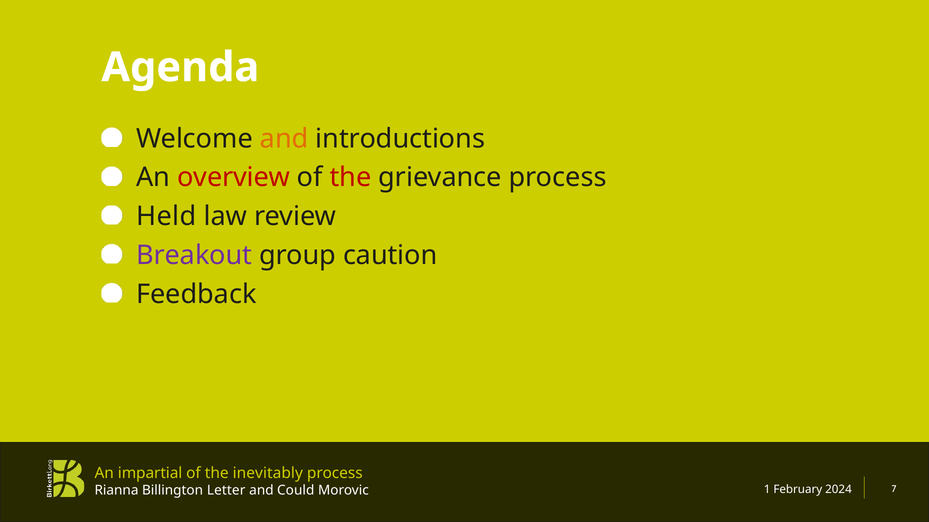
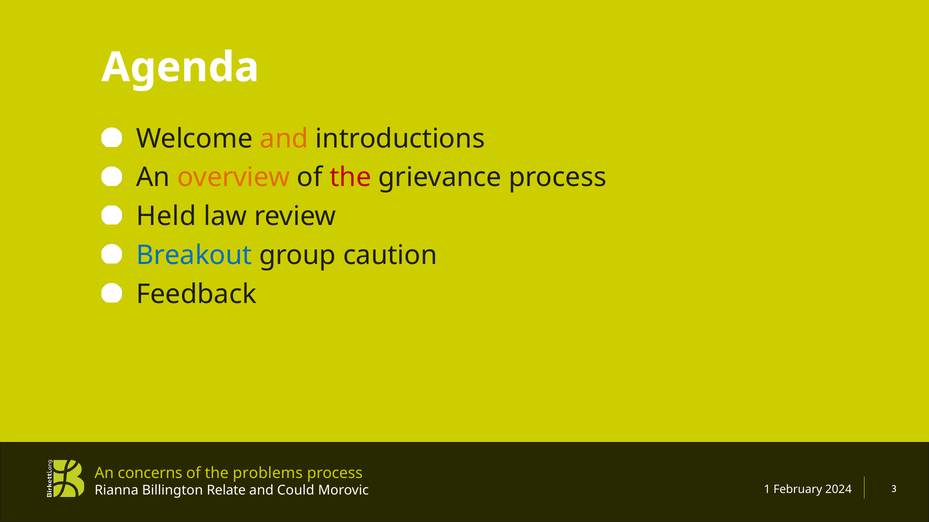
overview colour: red -> orange
Breakout colour: purple -> blue
impartial: impartial -> concerns
inevitably: inevitably -> problems
Letter: Letter -> Relate
7: 7 -> 3
